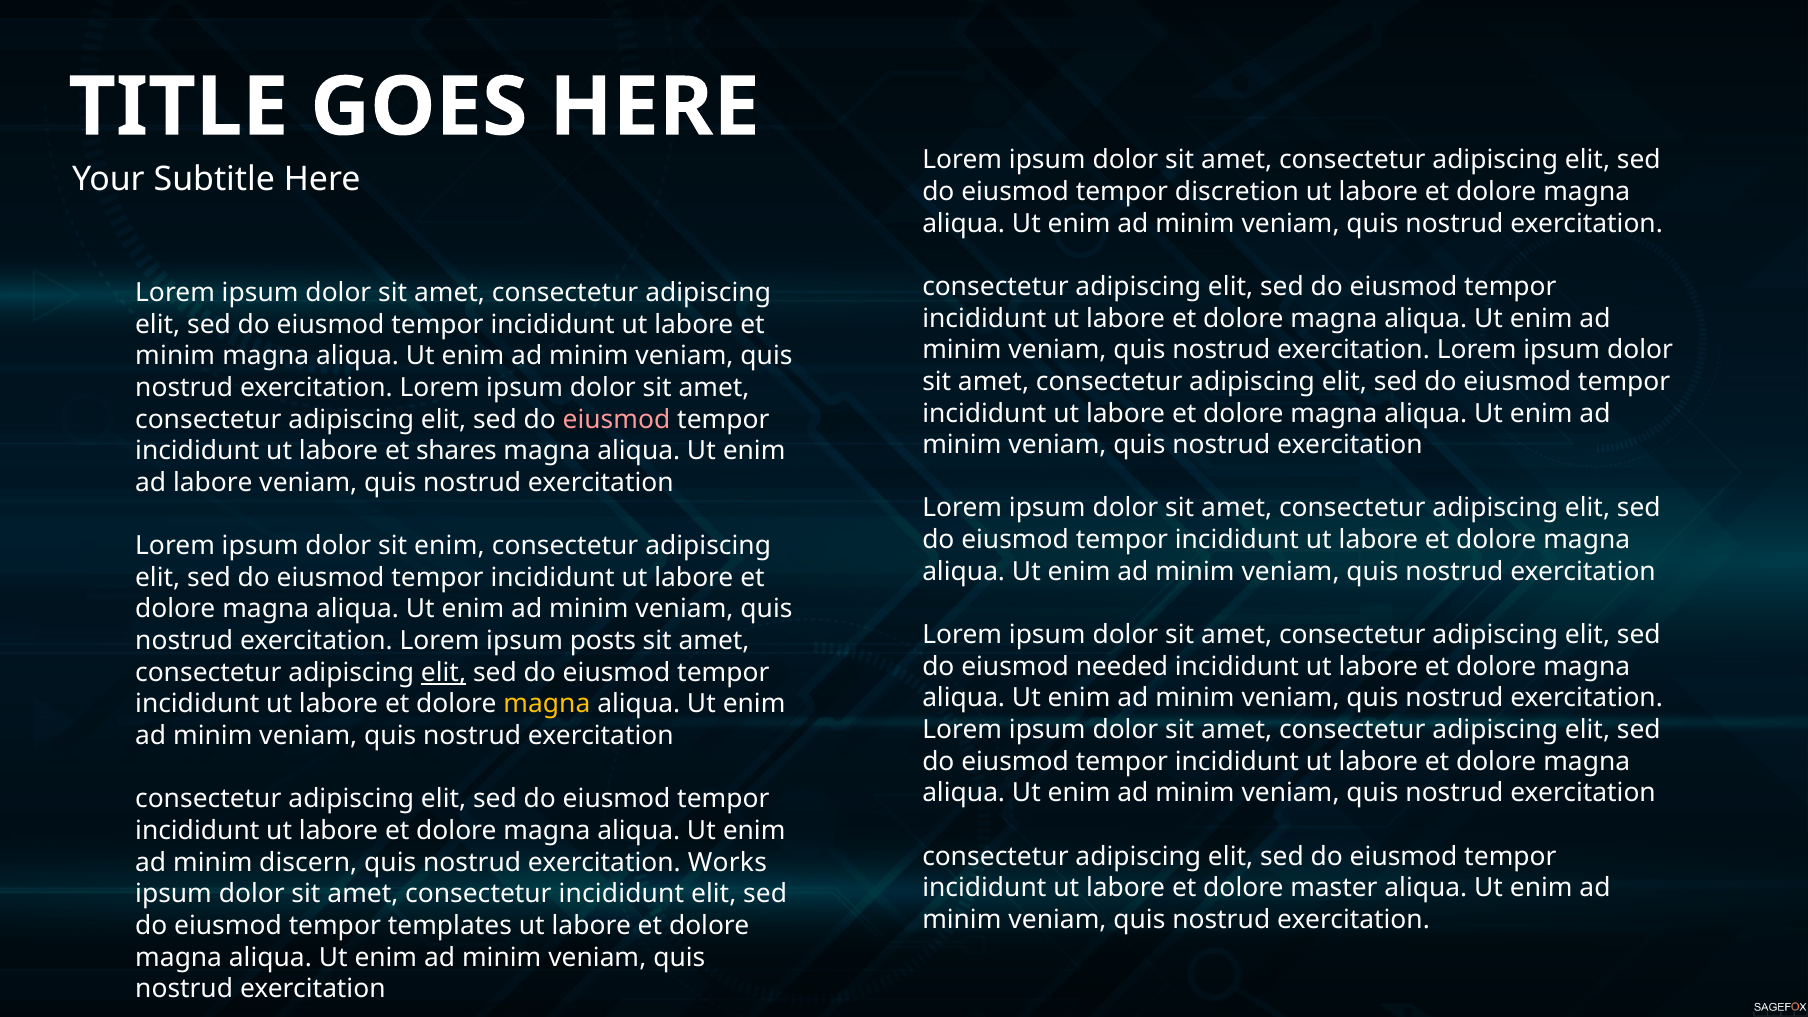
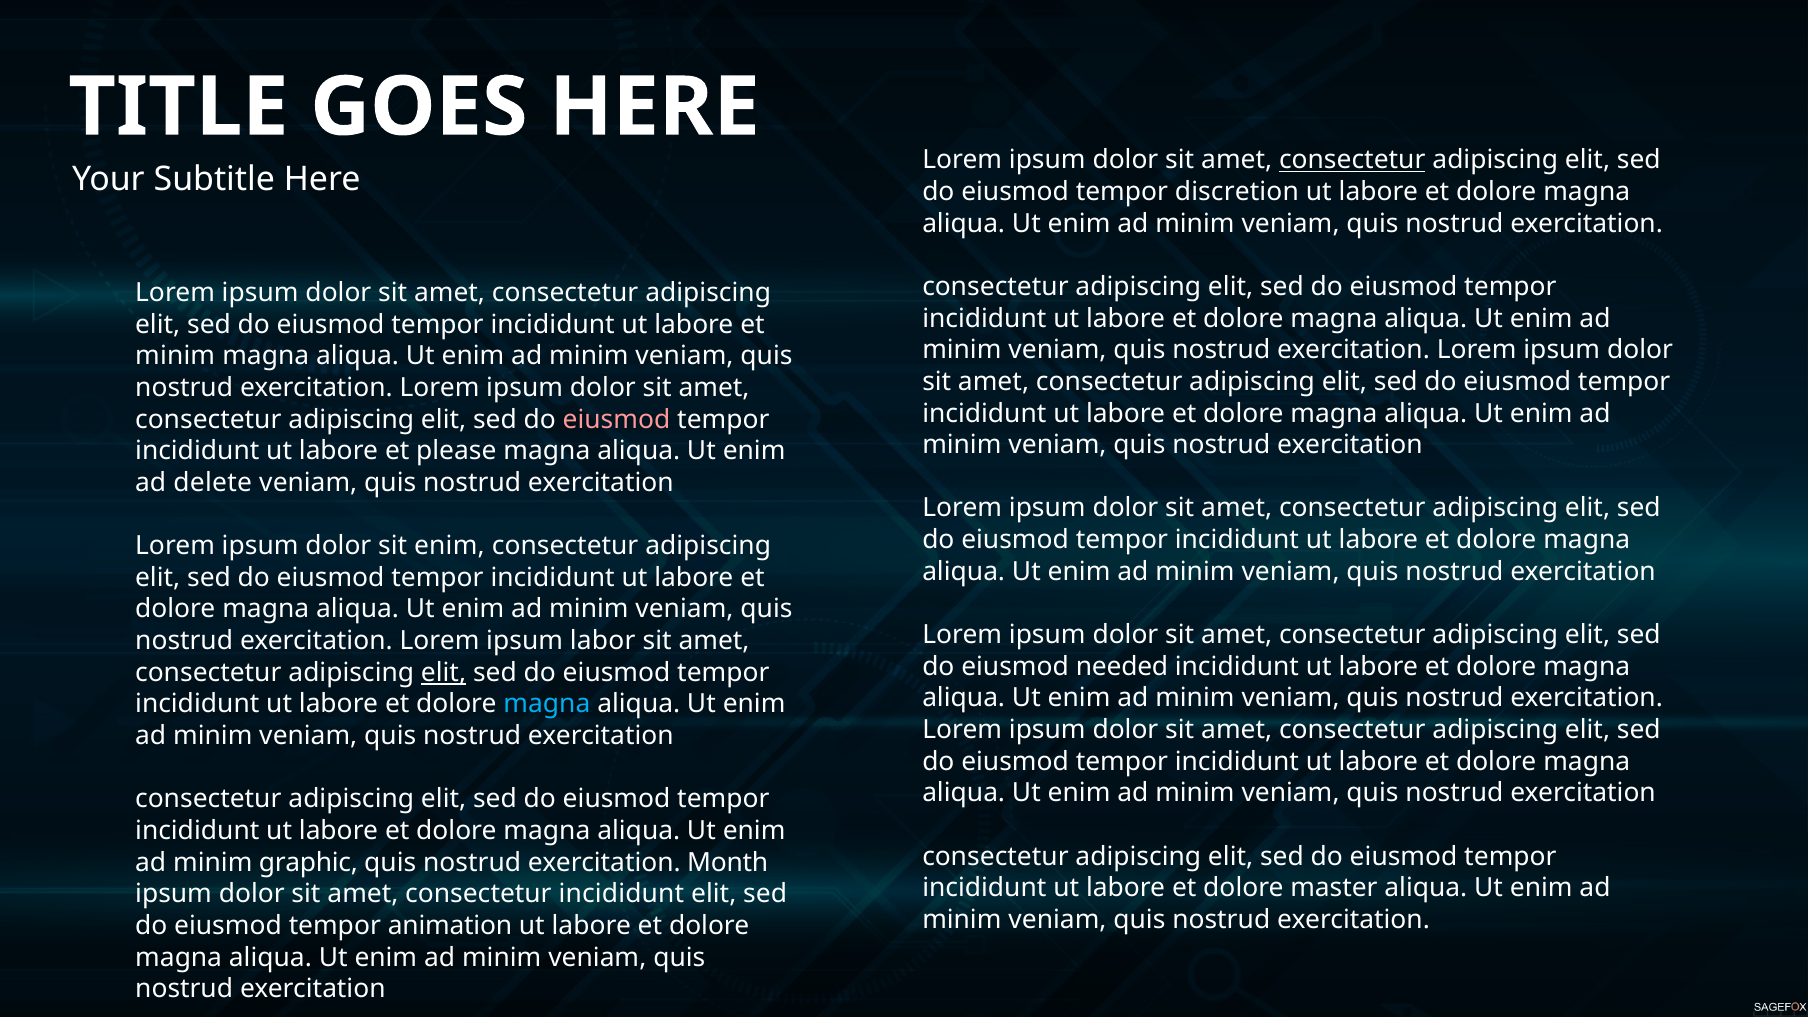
consectetur at (1352, 160) underline: none -> present
shares: shares -> please
ad labore: labore -> delete
posts: posts -> labor
magna at (547, 704) colour: yellow -> light blue
discern: discern -> graphic
Works: Works -> Month
templates: templates -> animation
